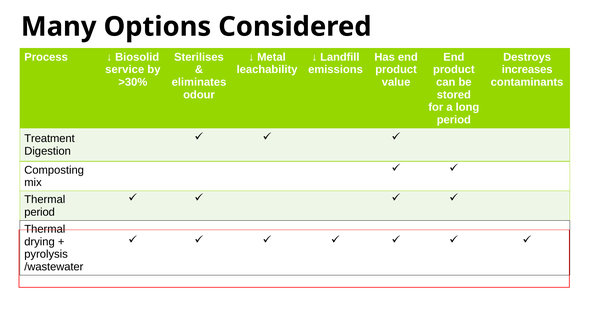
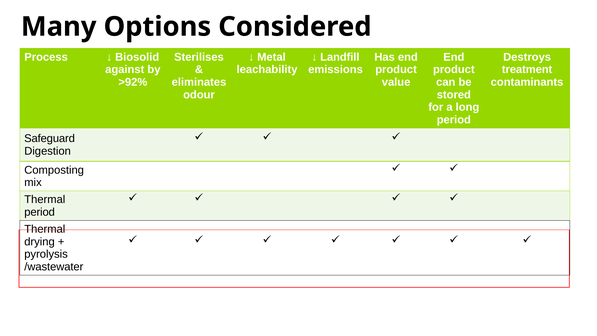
service: service -> against
increases: increases -> treatment
>30%: >30% -> >92%
Treatment: Treatment -> Safeguard
